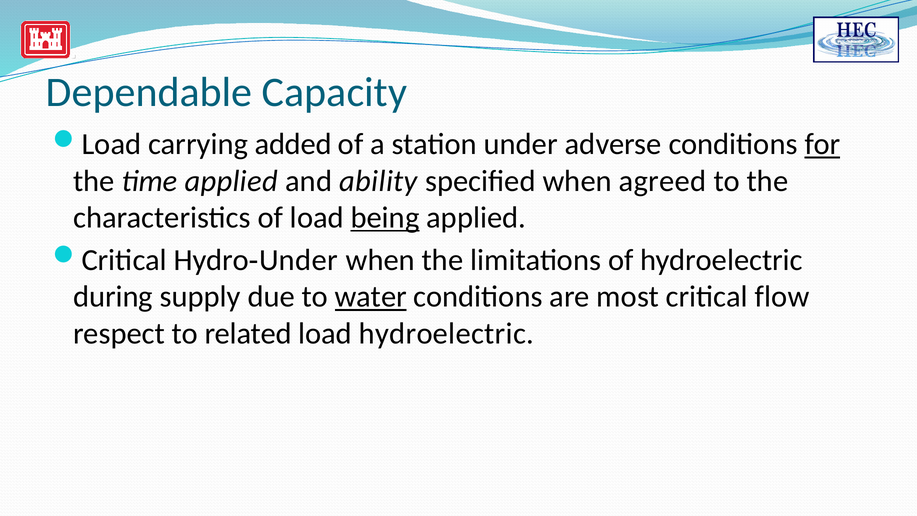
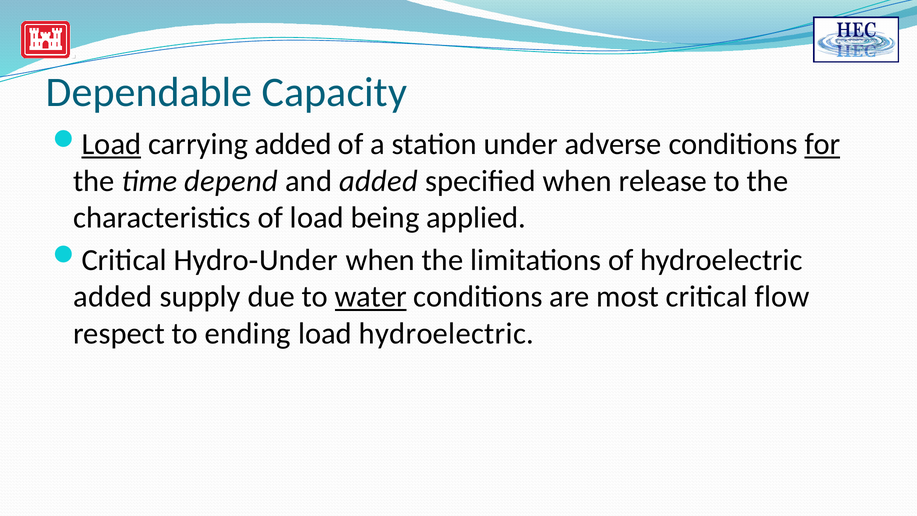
Load at (111, 144) underline: none -> present
time applied: applied -> depend
and ability: ability -> added
agreed: agreed -> release
being underline: present -> none
during at (113, 297): during -> added
related: related -> ending
